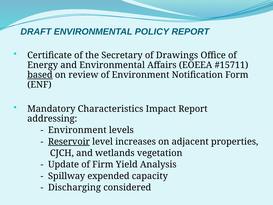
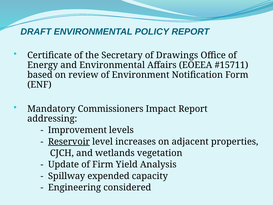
based underline: present -> none
Characteristics: Characteristics -> Commissioners
Environment at (77, 130): Environment -> Improvement
Discharging: Discharging -> Engineering
